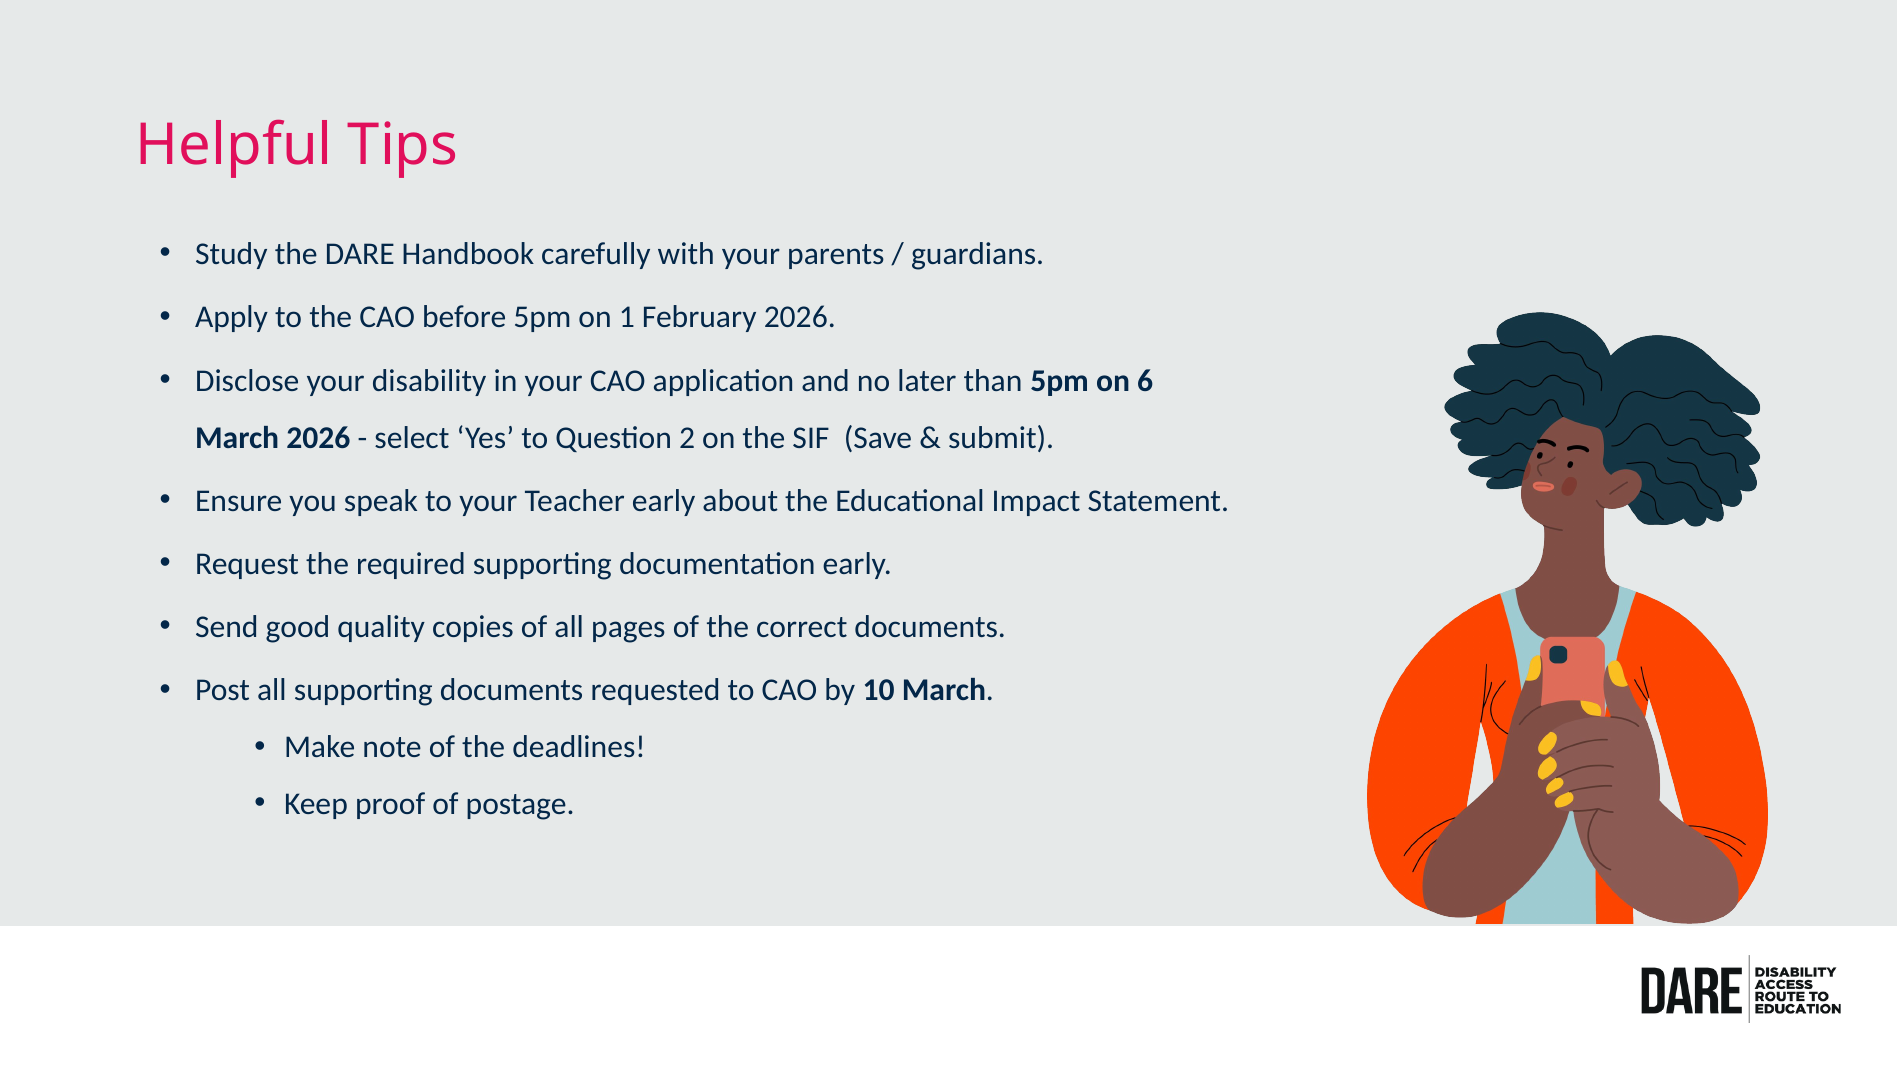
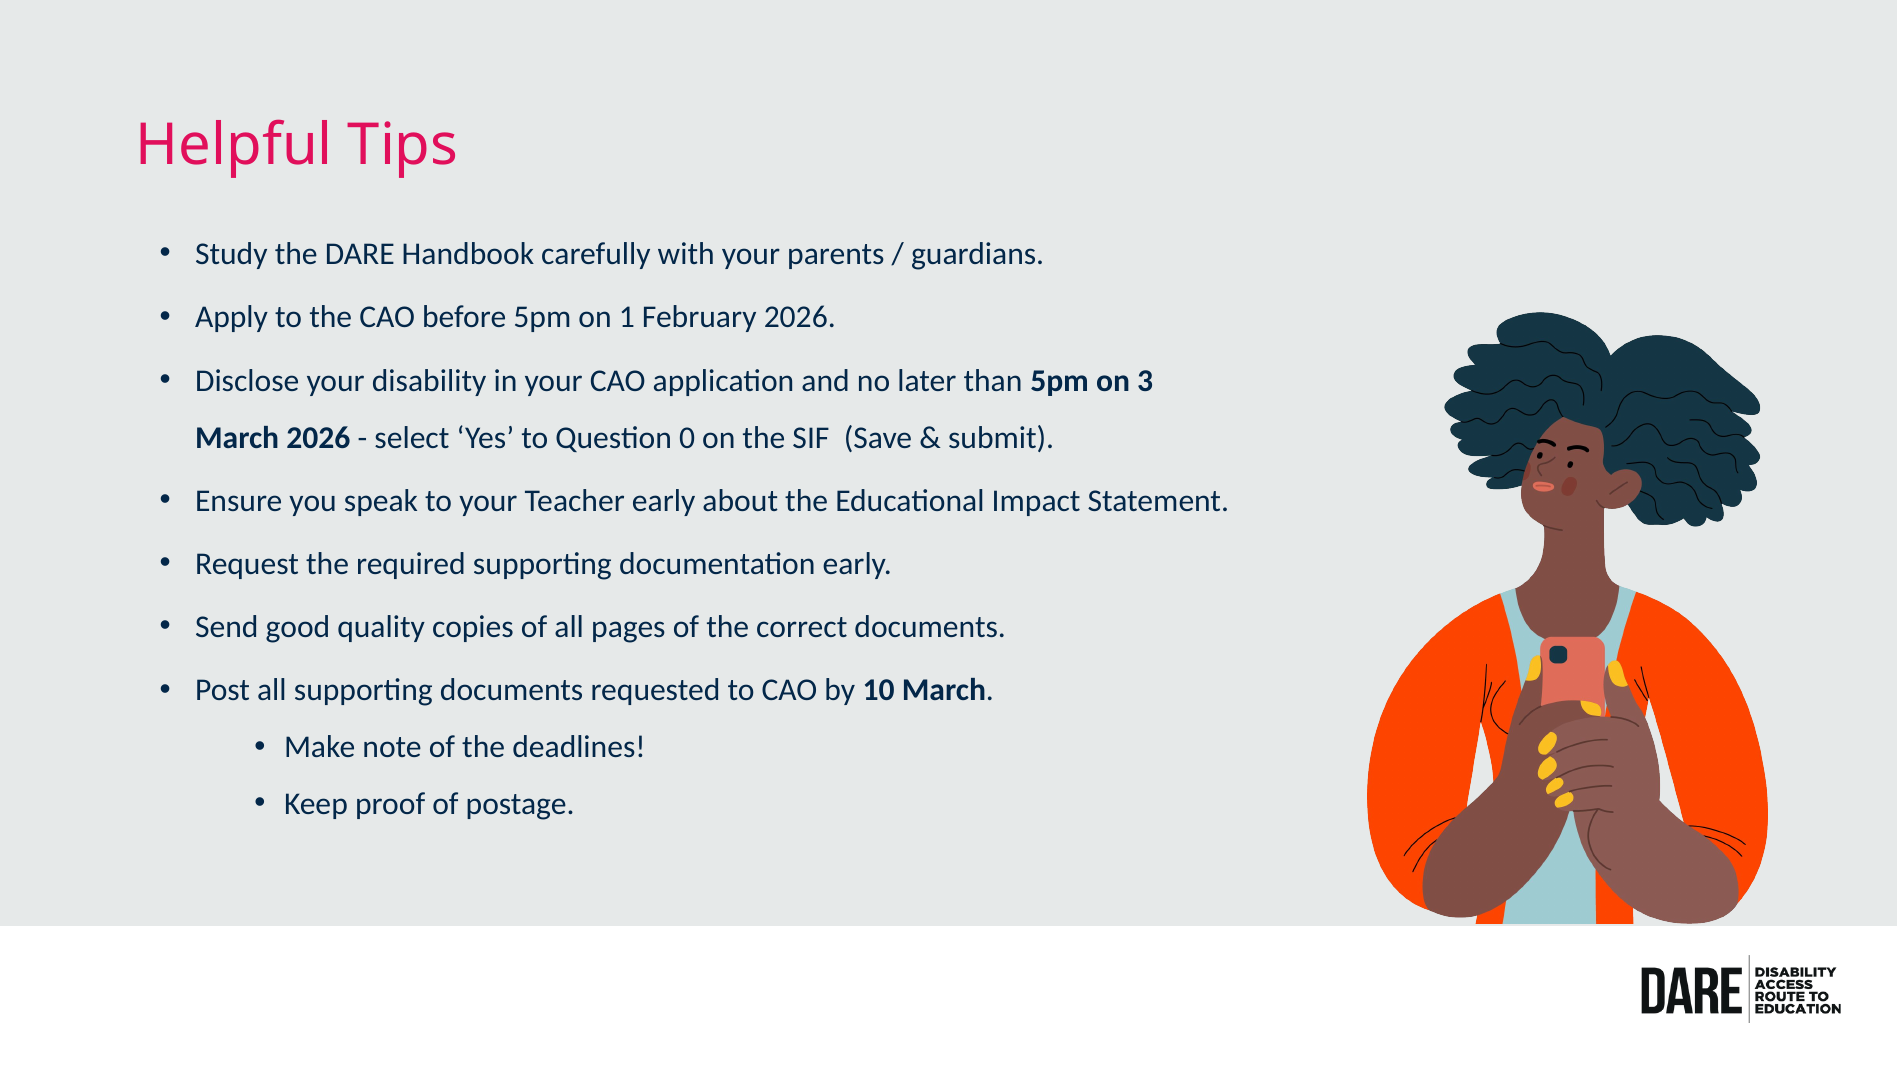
6: 6 -> 3
2: 2 -> 0
